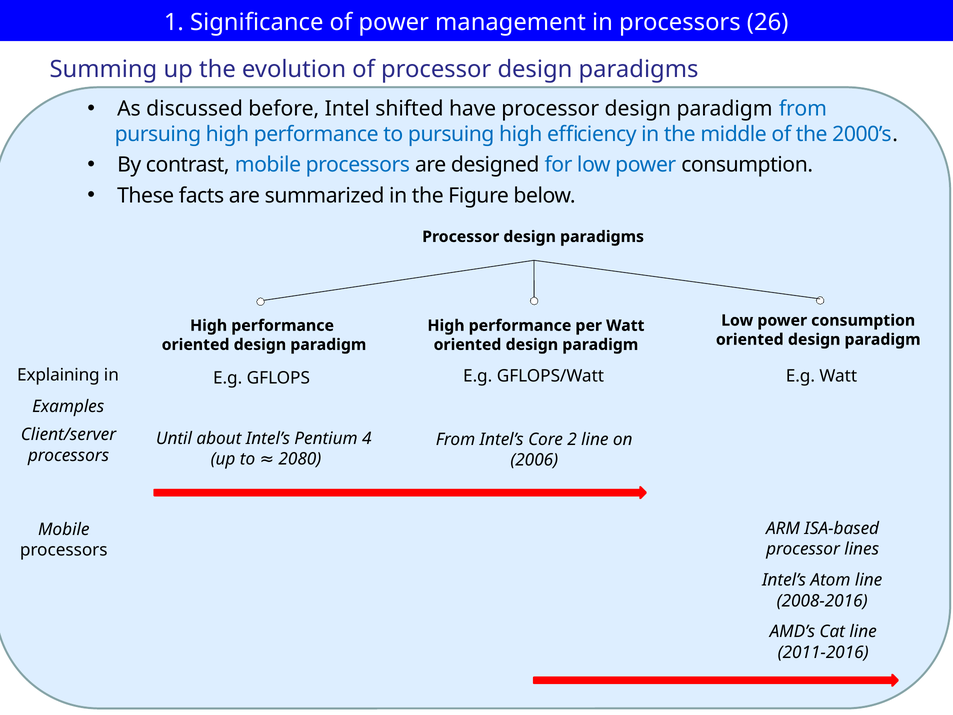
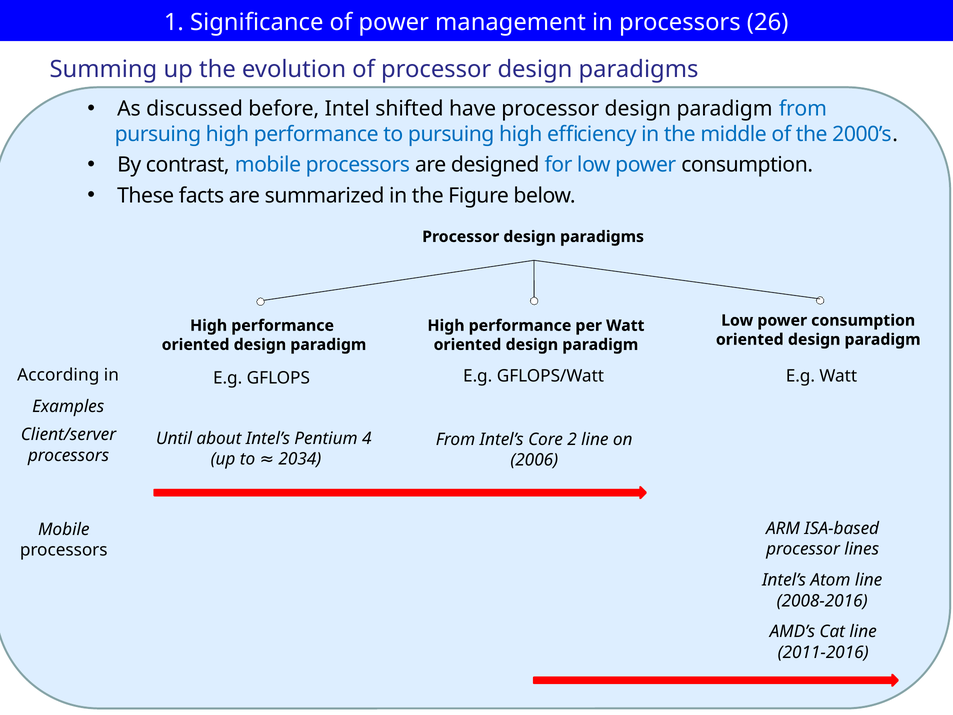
Explaining: Explaining -> According
2080: 2080 -> 2034
